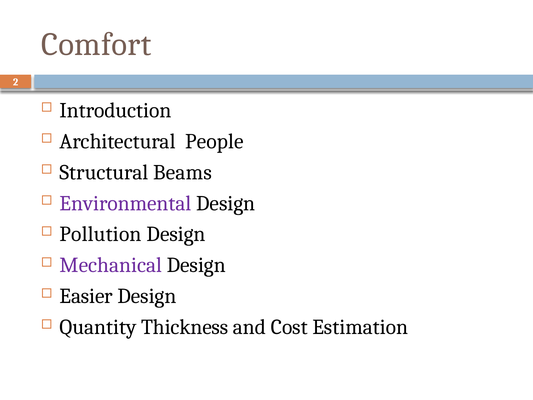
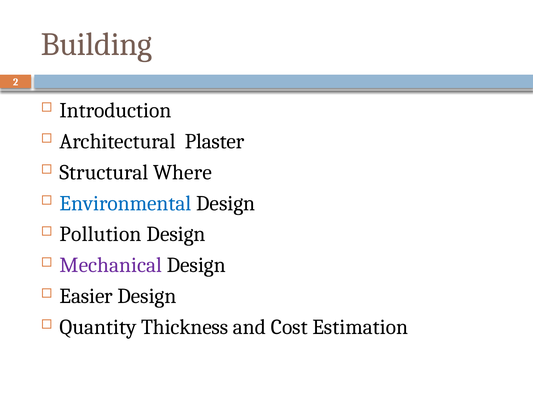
Comfort: Comfort -> Building
People: People -> Plaster
Beams: Beams -> Where
Environmental colour: purple -> blue
